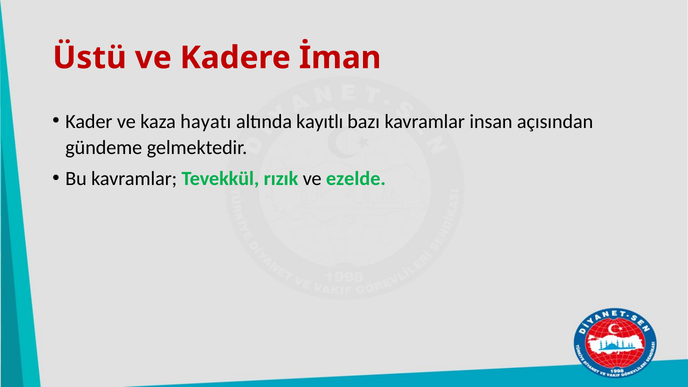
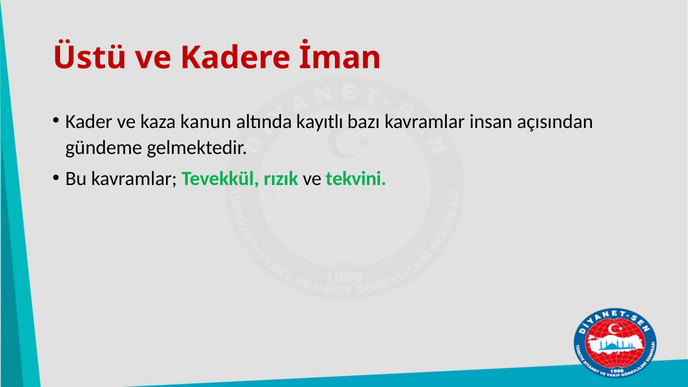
hayatı: hayatı -> kanun
ezelde: ezelde -> tekvini
